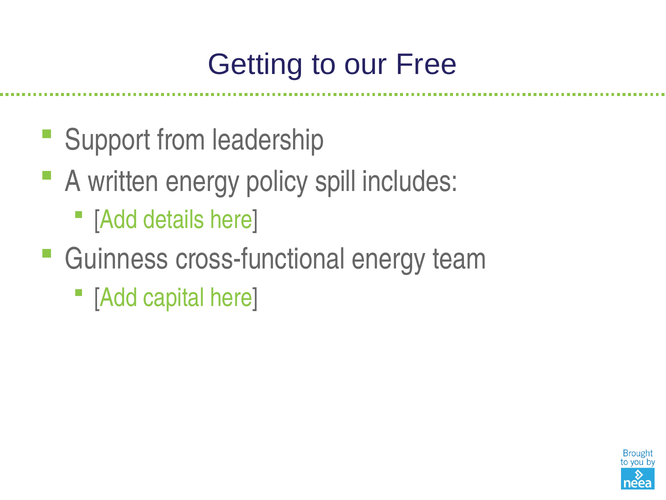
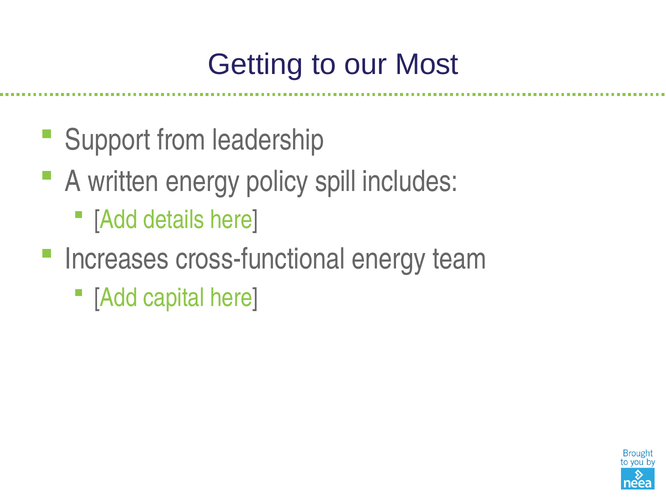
Free: Free -> Most
Guinness: Guinness -> Increases
